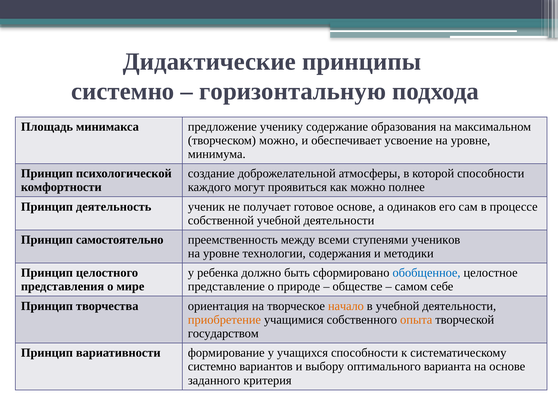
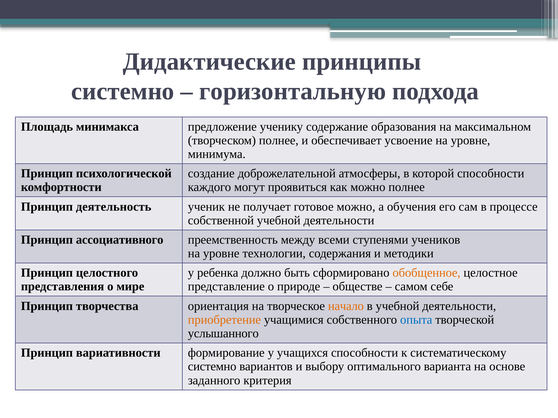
творческом можно: можно -> полнее
готовое основе: основе -> можно
одинаков: одинаков -> обучения
самостоятельно: самостоятельно -> ассоциативного
обобщенное colour: blue -> orange
опыта colour: orange -> blue
государством: государством -> услышанного
